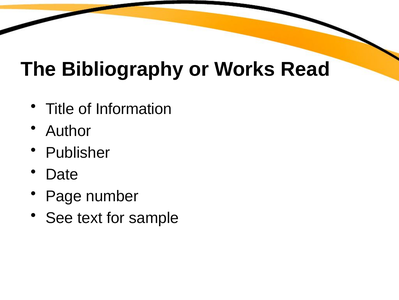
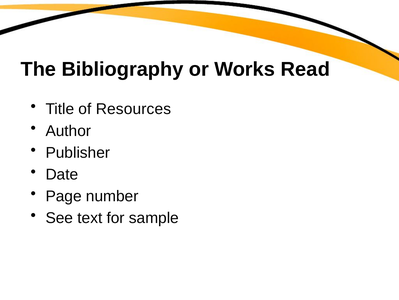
Information: Information -> Resources
